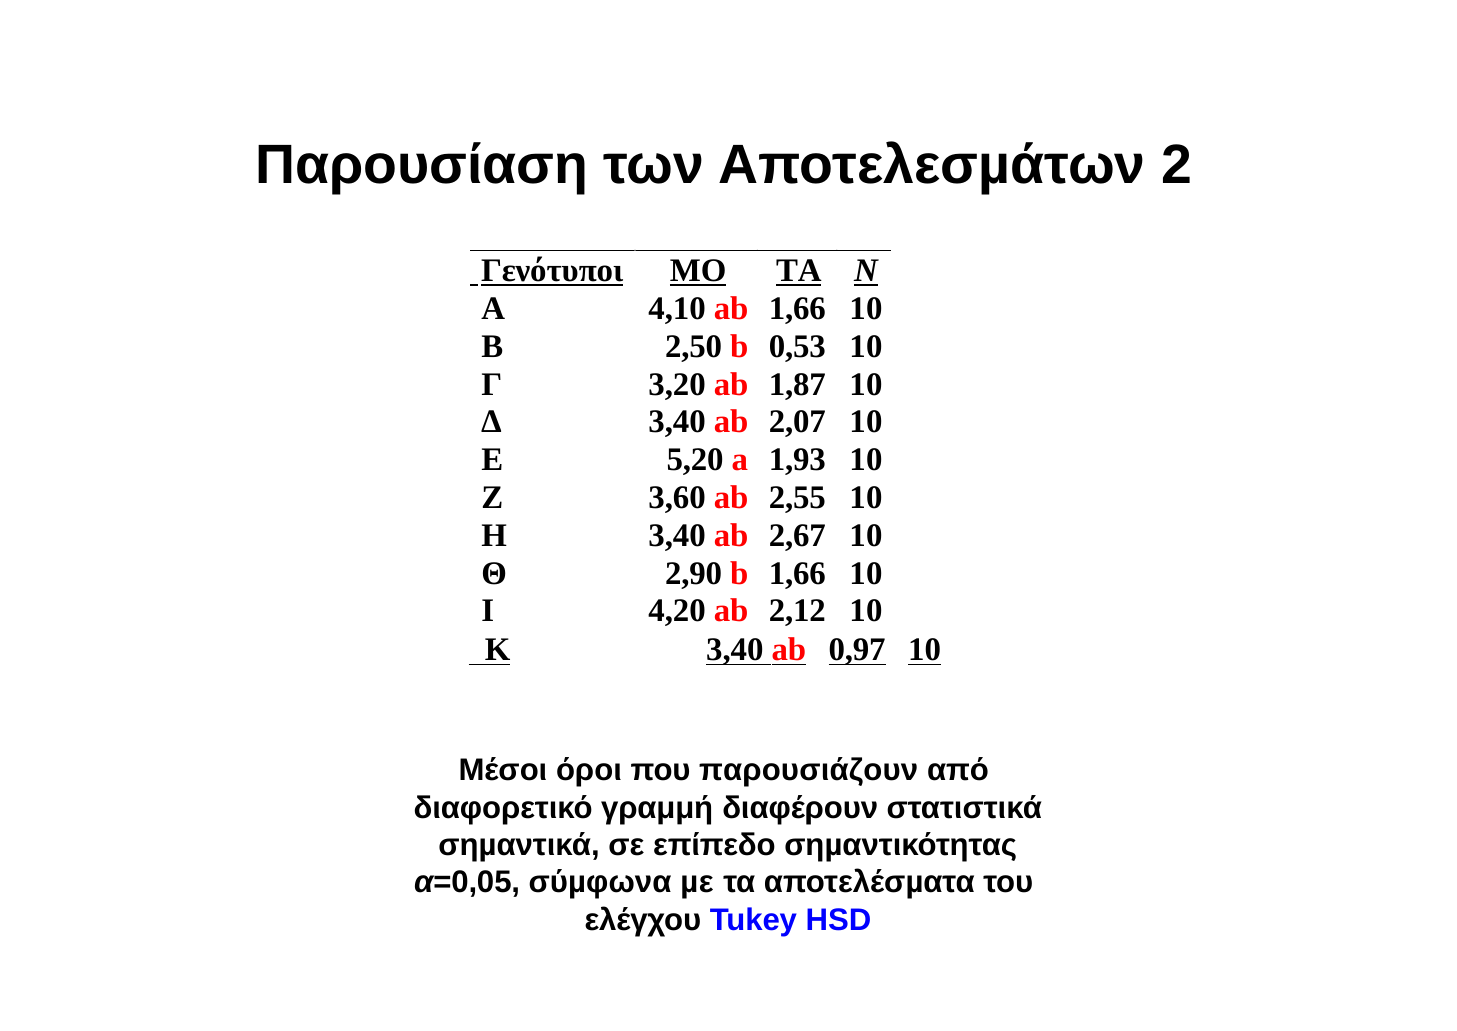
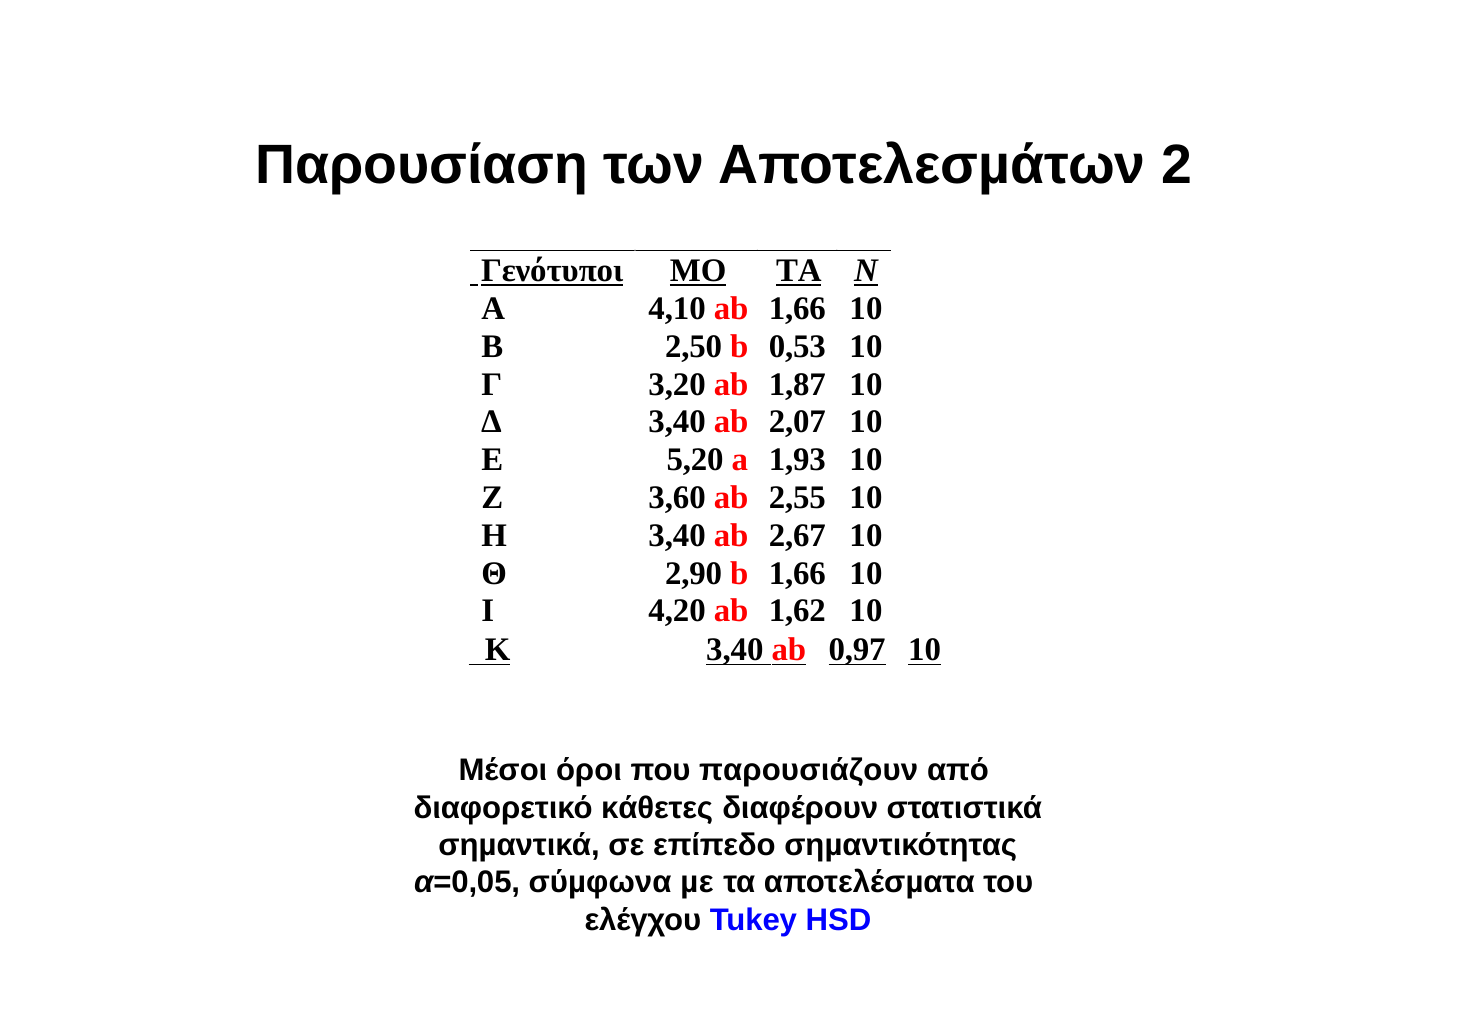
2,12: 2,12 -> 1,62
γραμμή: γραμμή -> κάθετες
